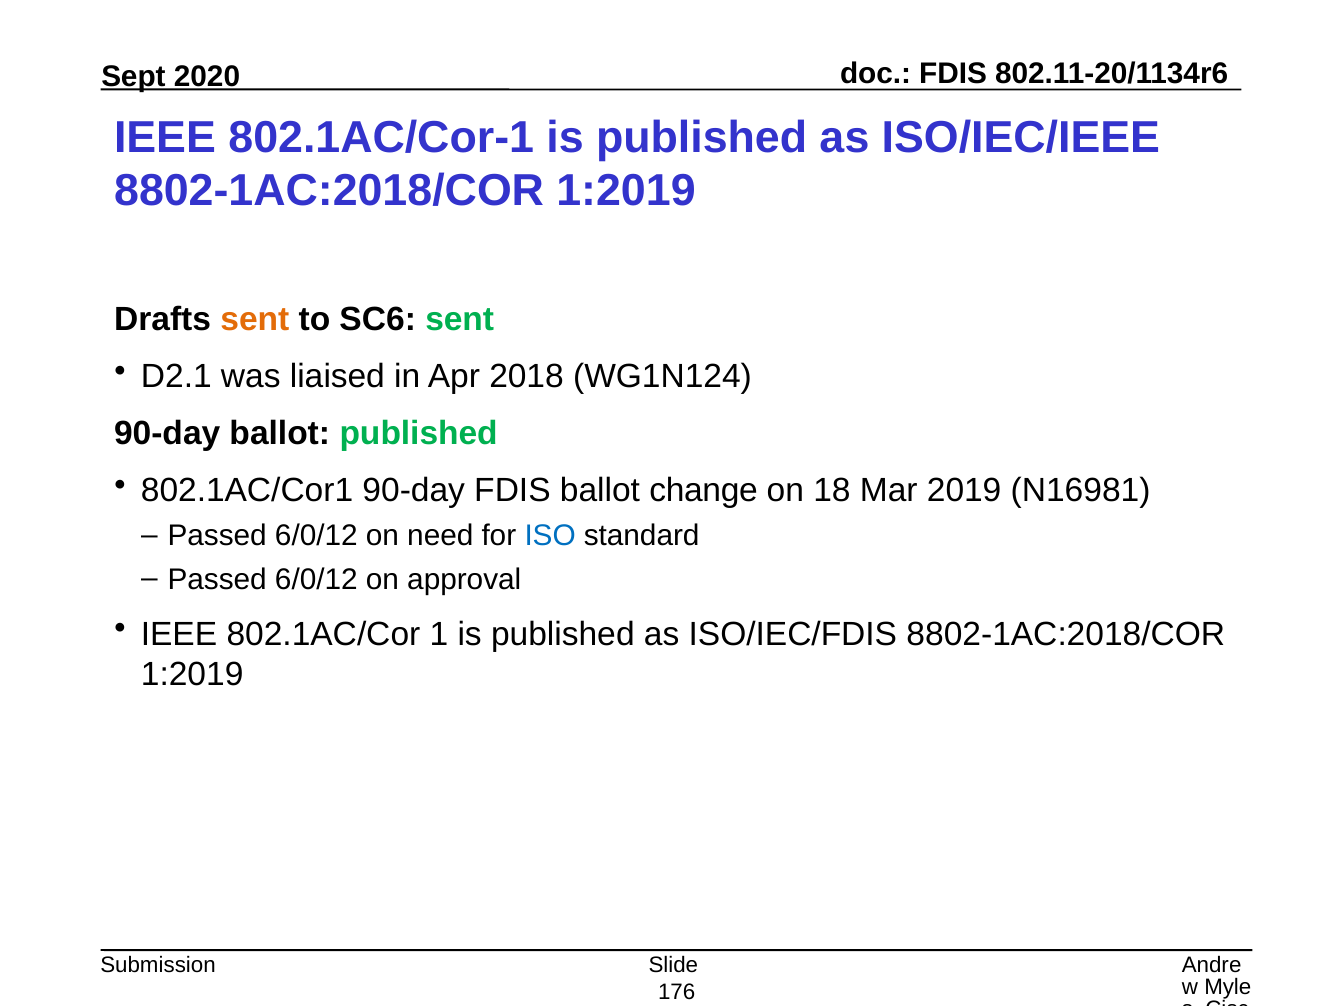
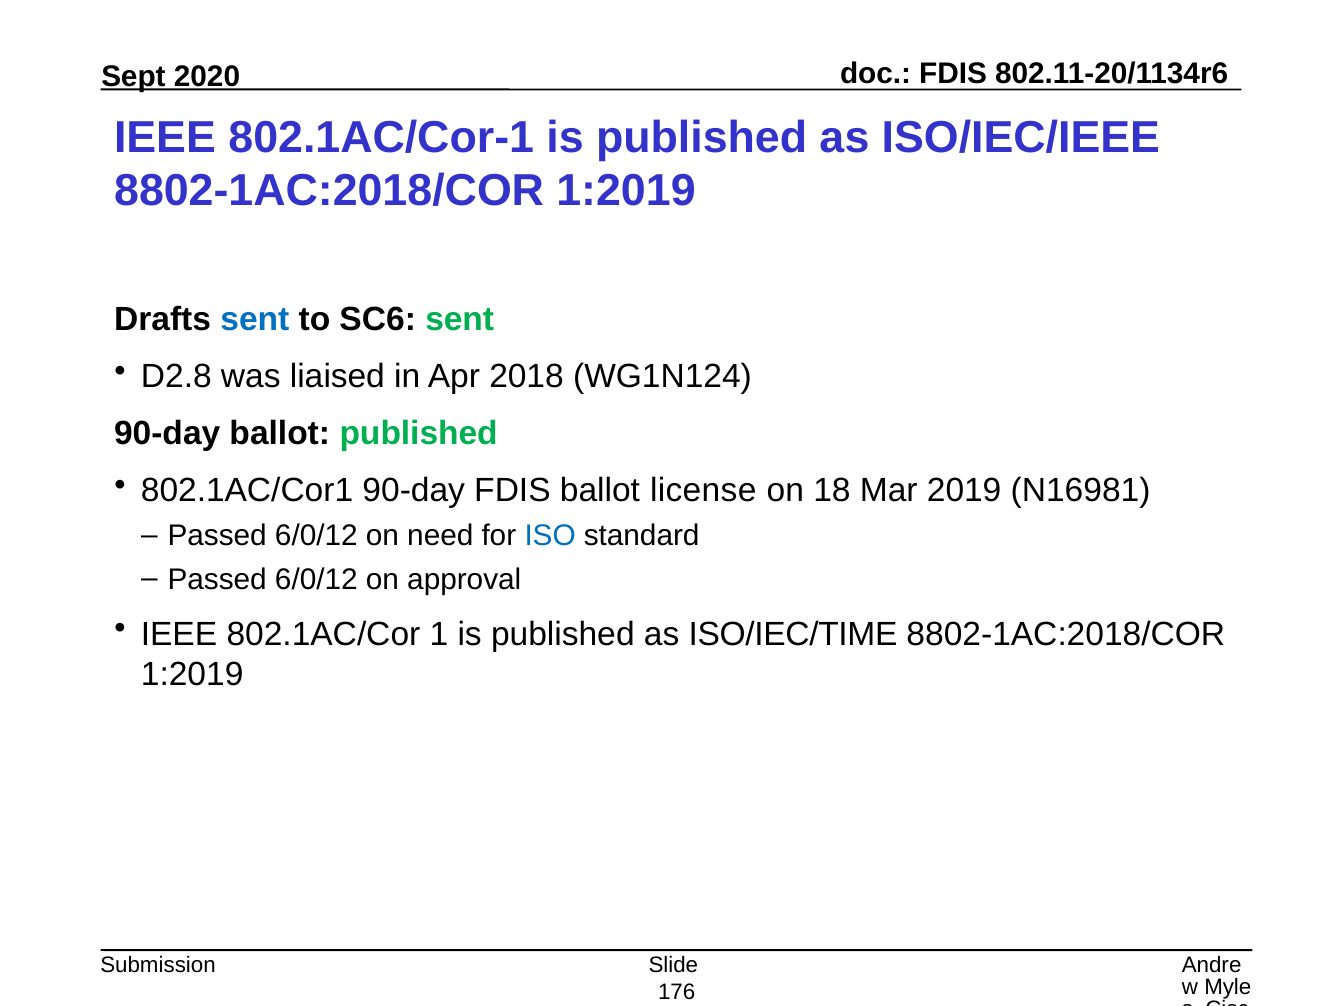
sent at (255, 320) colour: orange -> blue
D2.1: D2.1 -> D2.8
change: change -> license
ISO/IEC/FDIS: ISO/IEC/FDIS -> ISO/IEC/TIME
